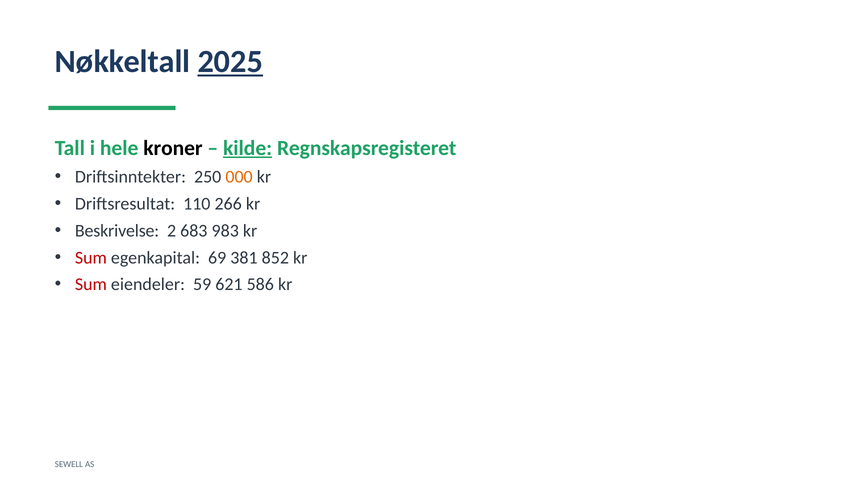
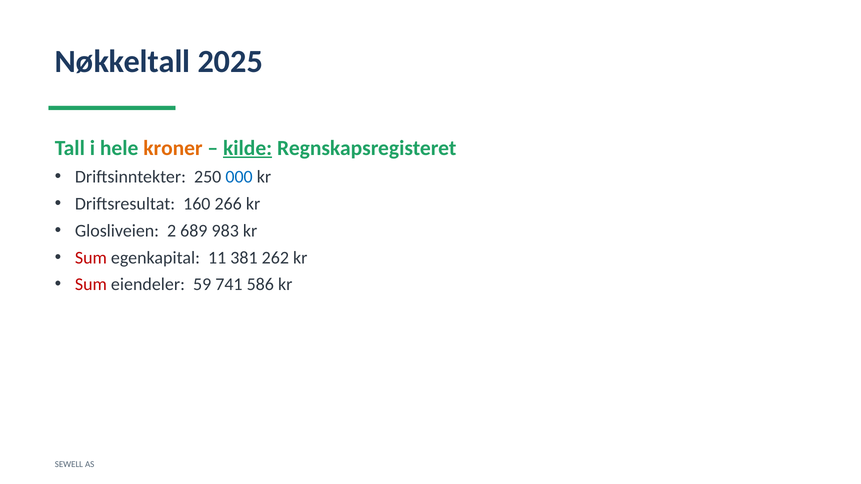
2025 underline: present -> none
kroner colour: black -> orange
000 colour: orange -> blue
110: 110 -> 160
Beskrivelse: Beskrivelse -> Glosliveien
683: 683 -> 689
69: 69 -> 11
852: 852 -> 262
621: 621 -> 741
